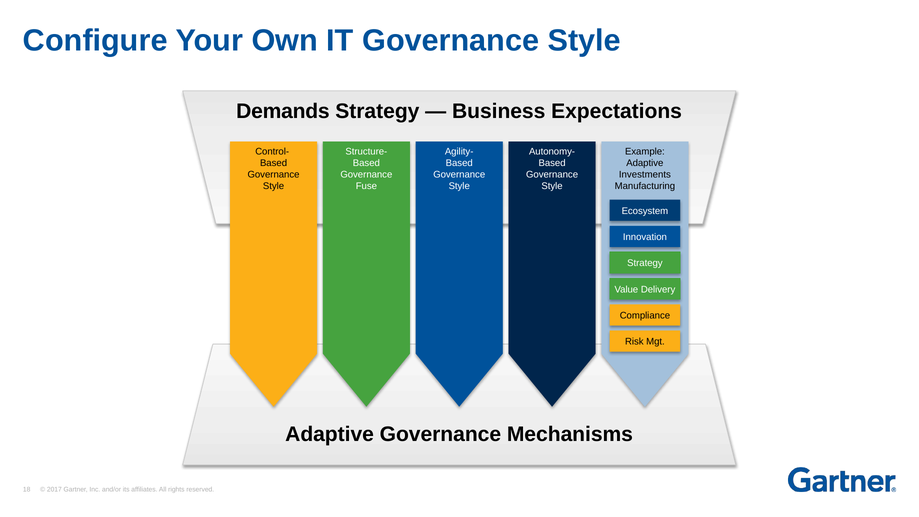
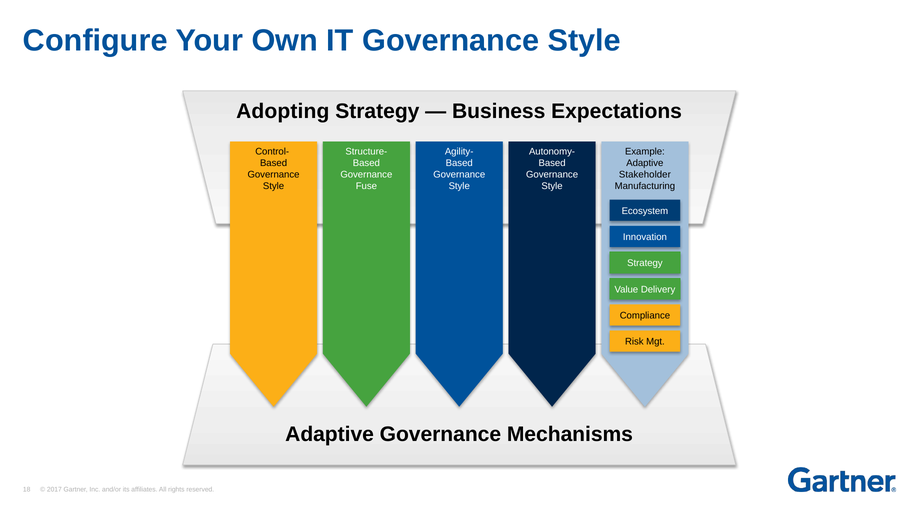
Demands: Demands -> Adopting
Investments: Investments -> Stakeholder
